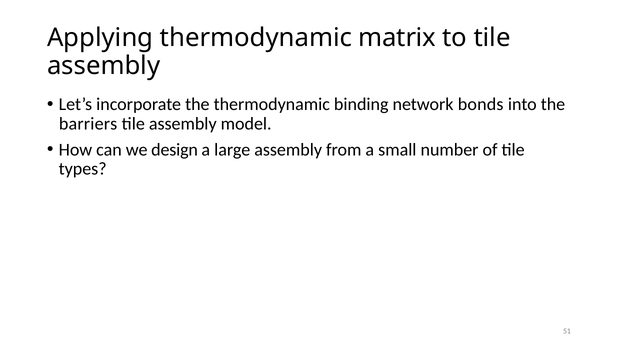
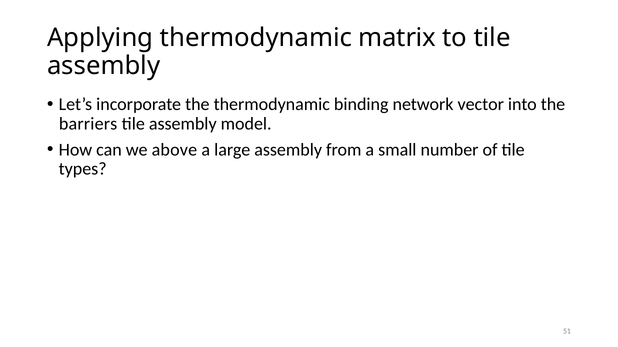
bonds: bonds -> vector
design: design -> above
